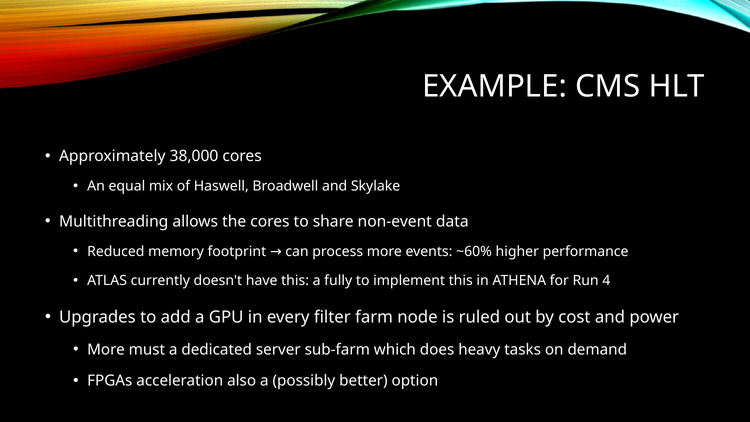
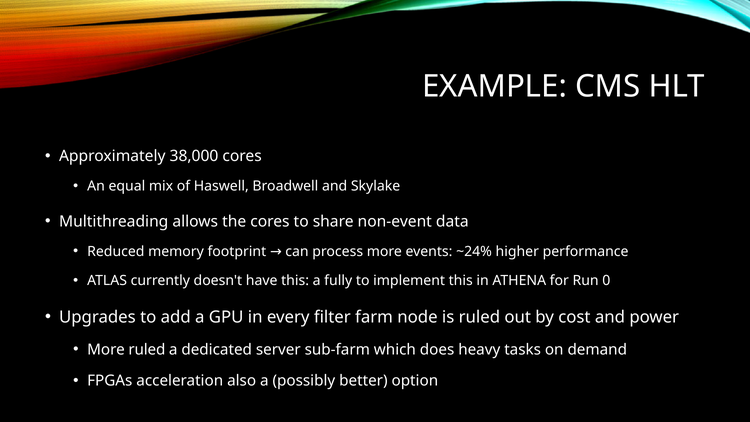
~60%: ~60% -> ~24%
4: 4 -> 0
More must: must -> ruled
